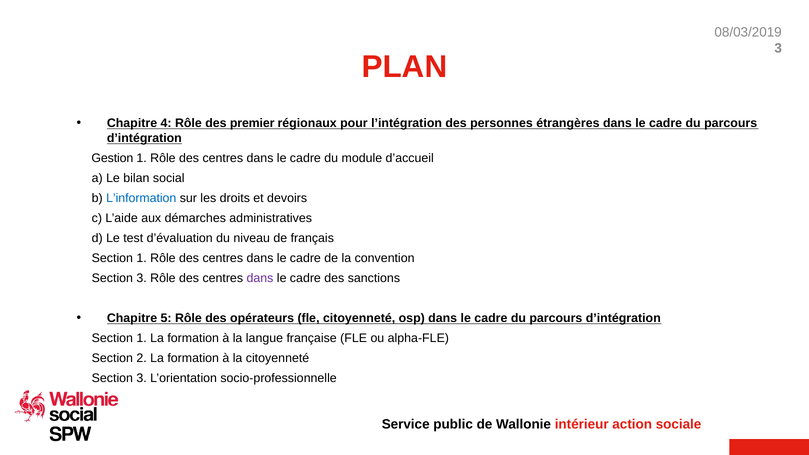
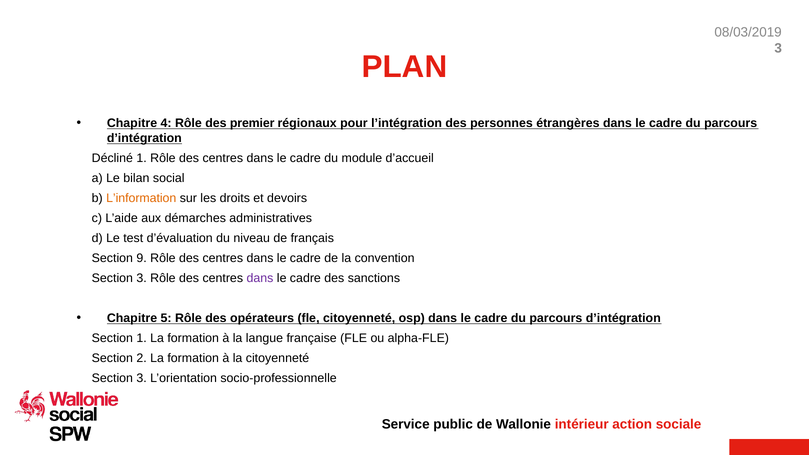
Gestion: Gestion -> Décliné
L’information colour: blue -> orange
1 at (142, 258): 1 -> 9
